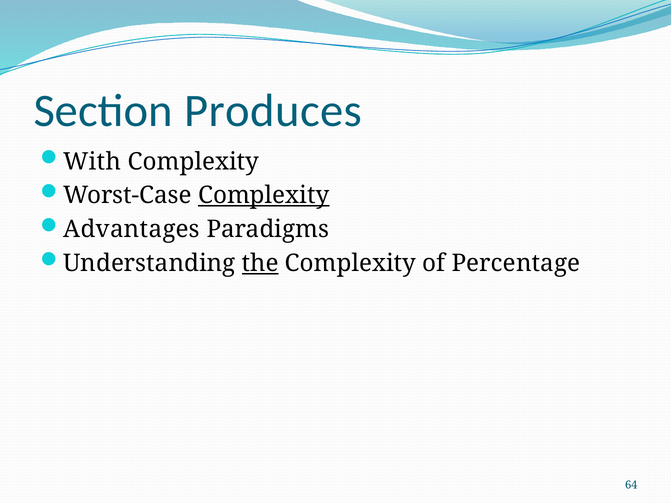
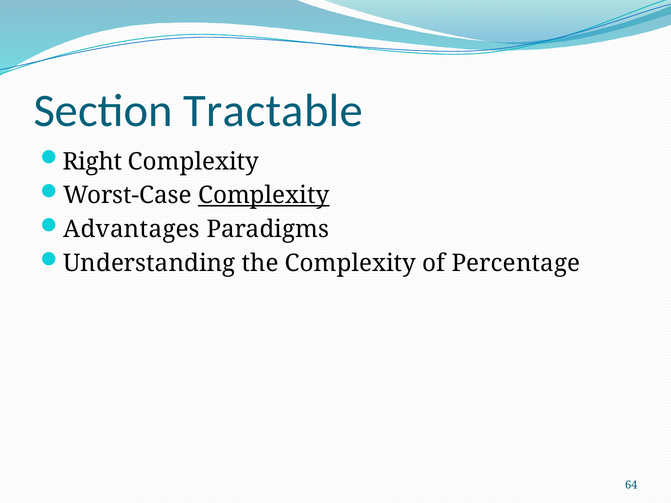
Produces: Produces -> Tractable
With: With -> Right
the underline: present -> none
